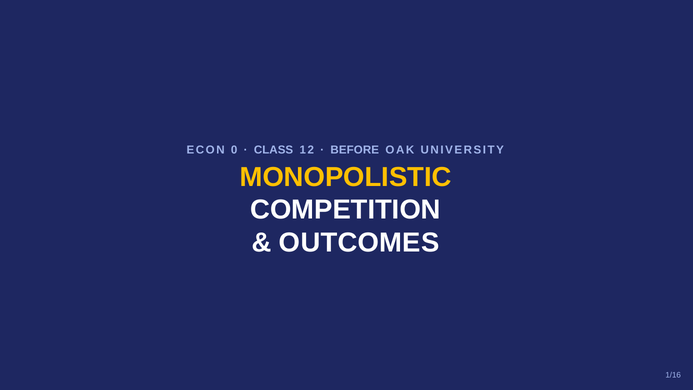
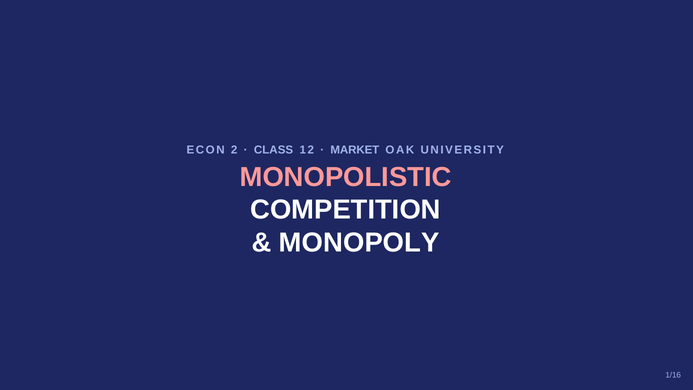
0: 0 -> 2
BEFORE: BEFORE -> MARKET
MONOPOLISTIC colour: yellow -> pink
OUTCOMES: OUTCOMES -> MONOPOLY
